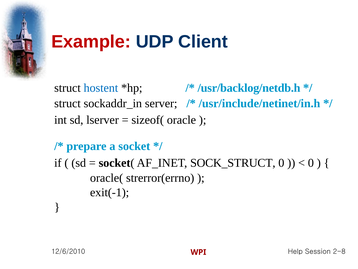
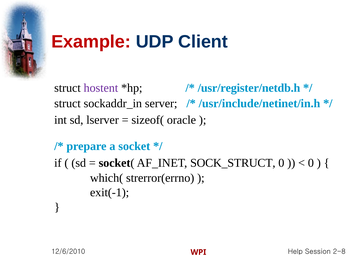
hostent colour: blue -> purple
/usr/backlog/netdb.h: /usr/backlog/netdb.h -> /usr/register/netdb.h
oracle(: oracle( -> which(
